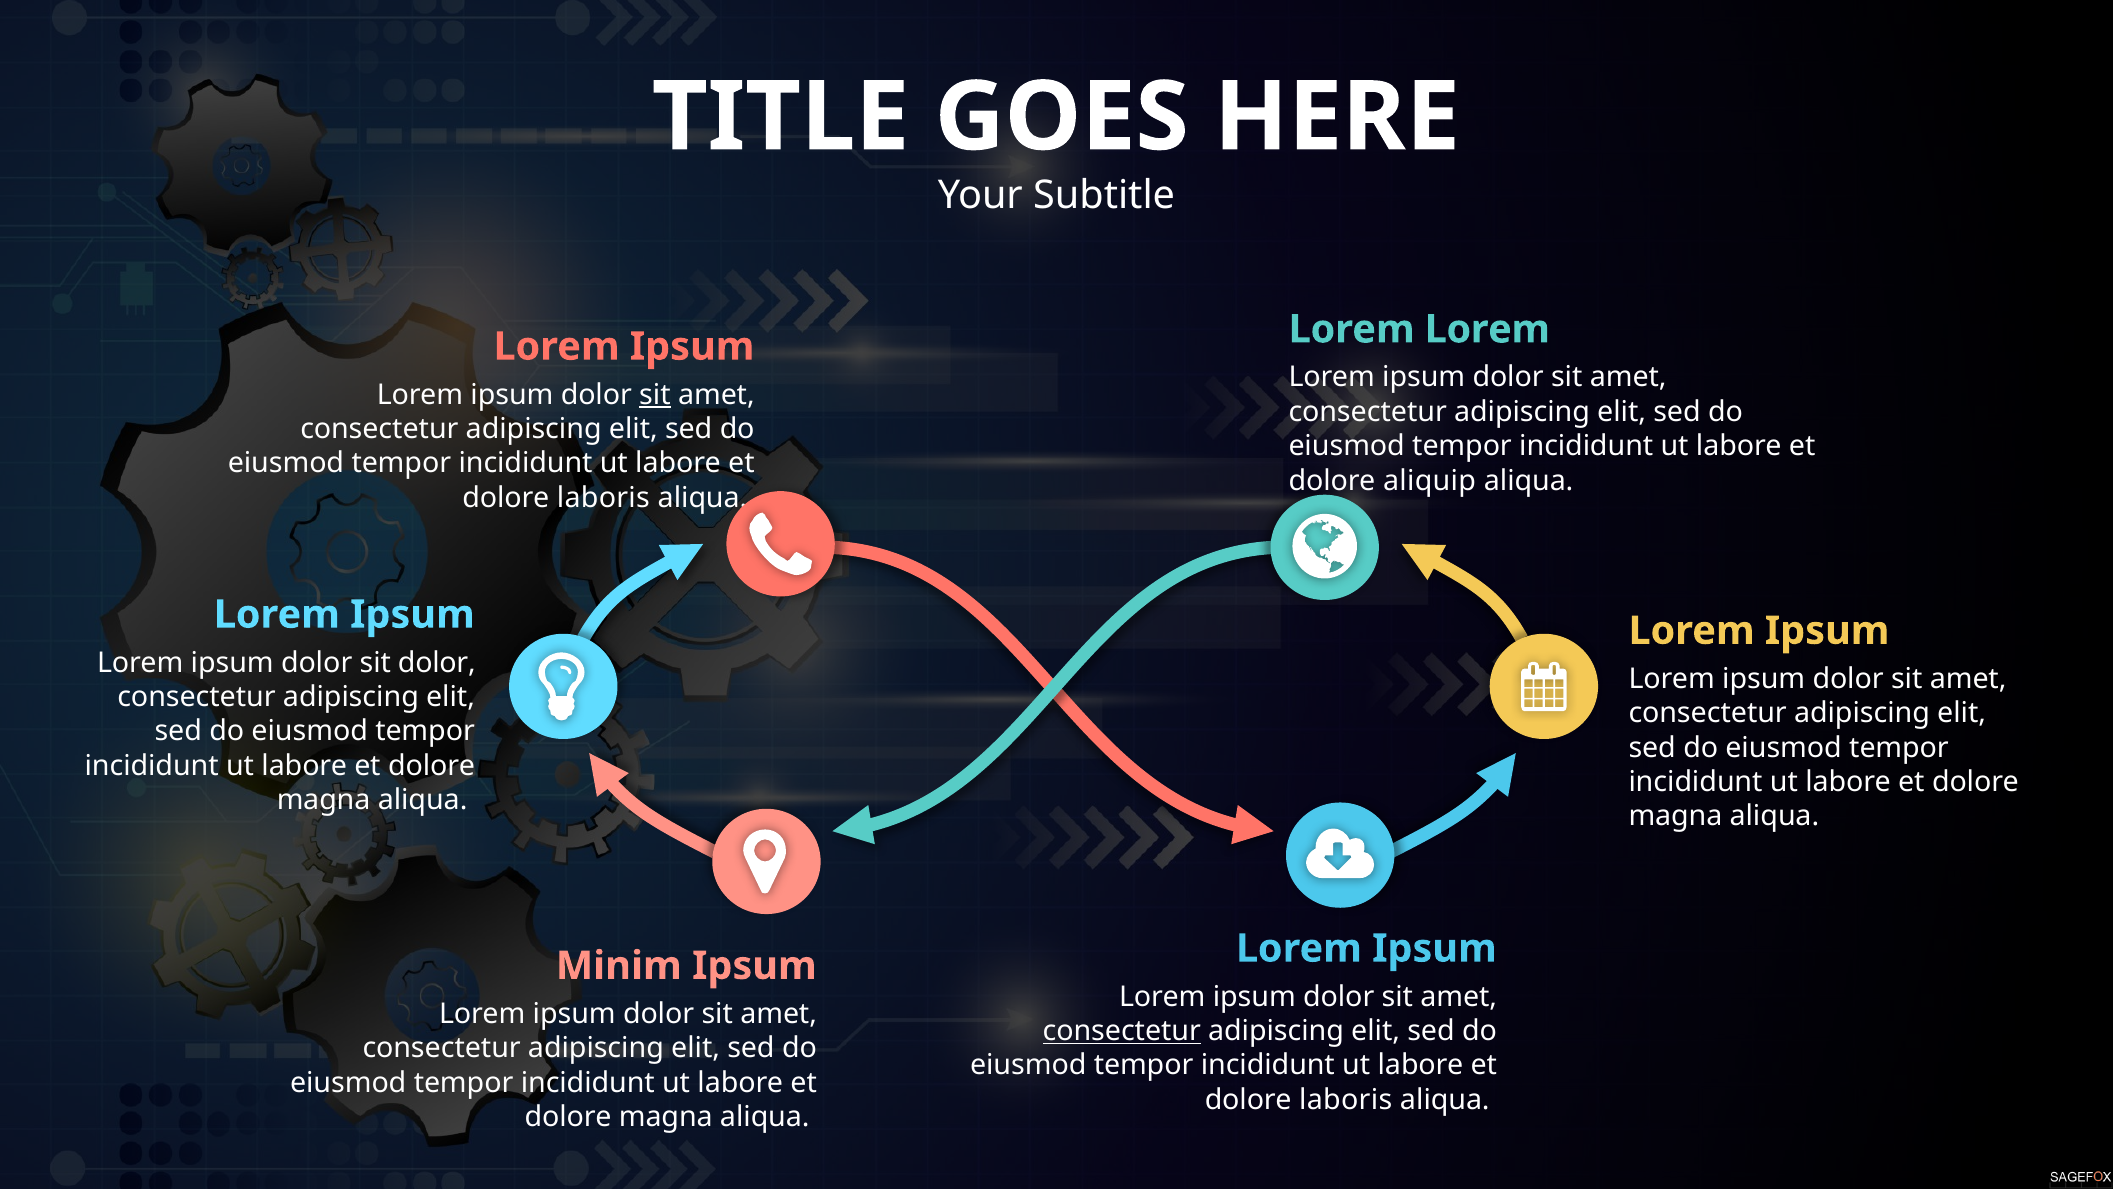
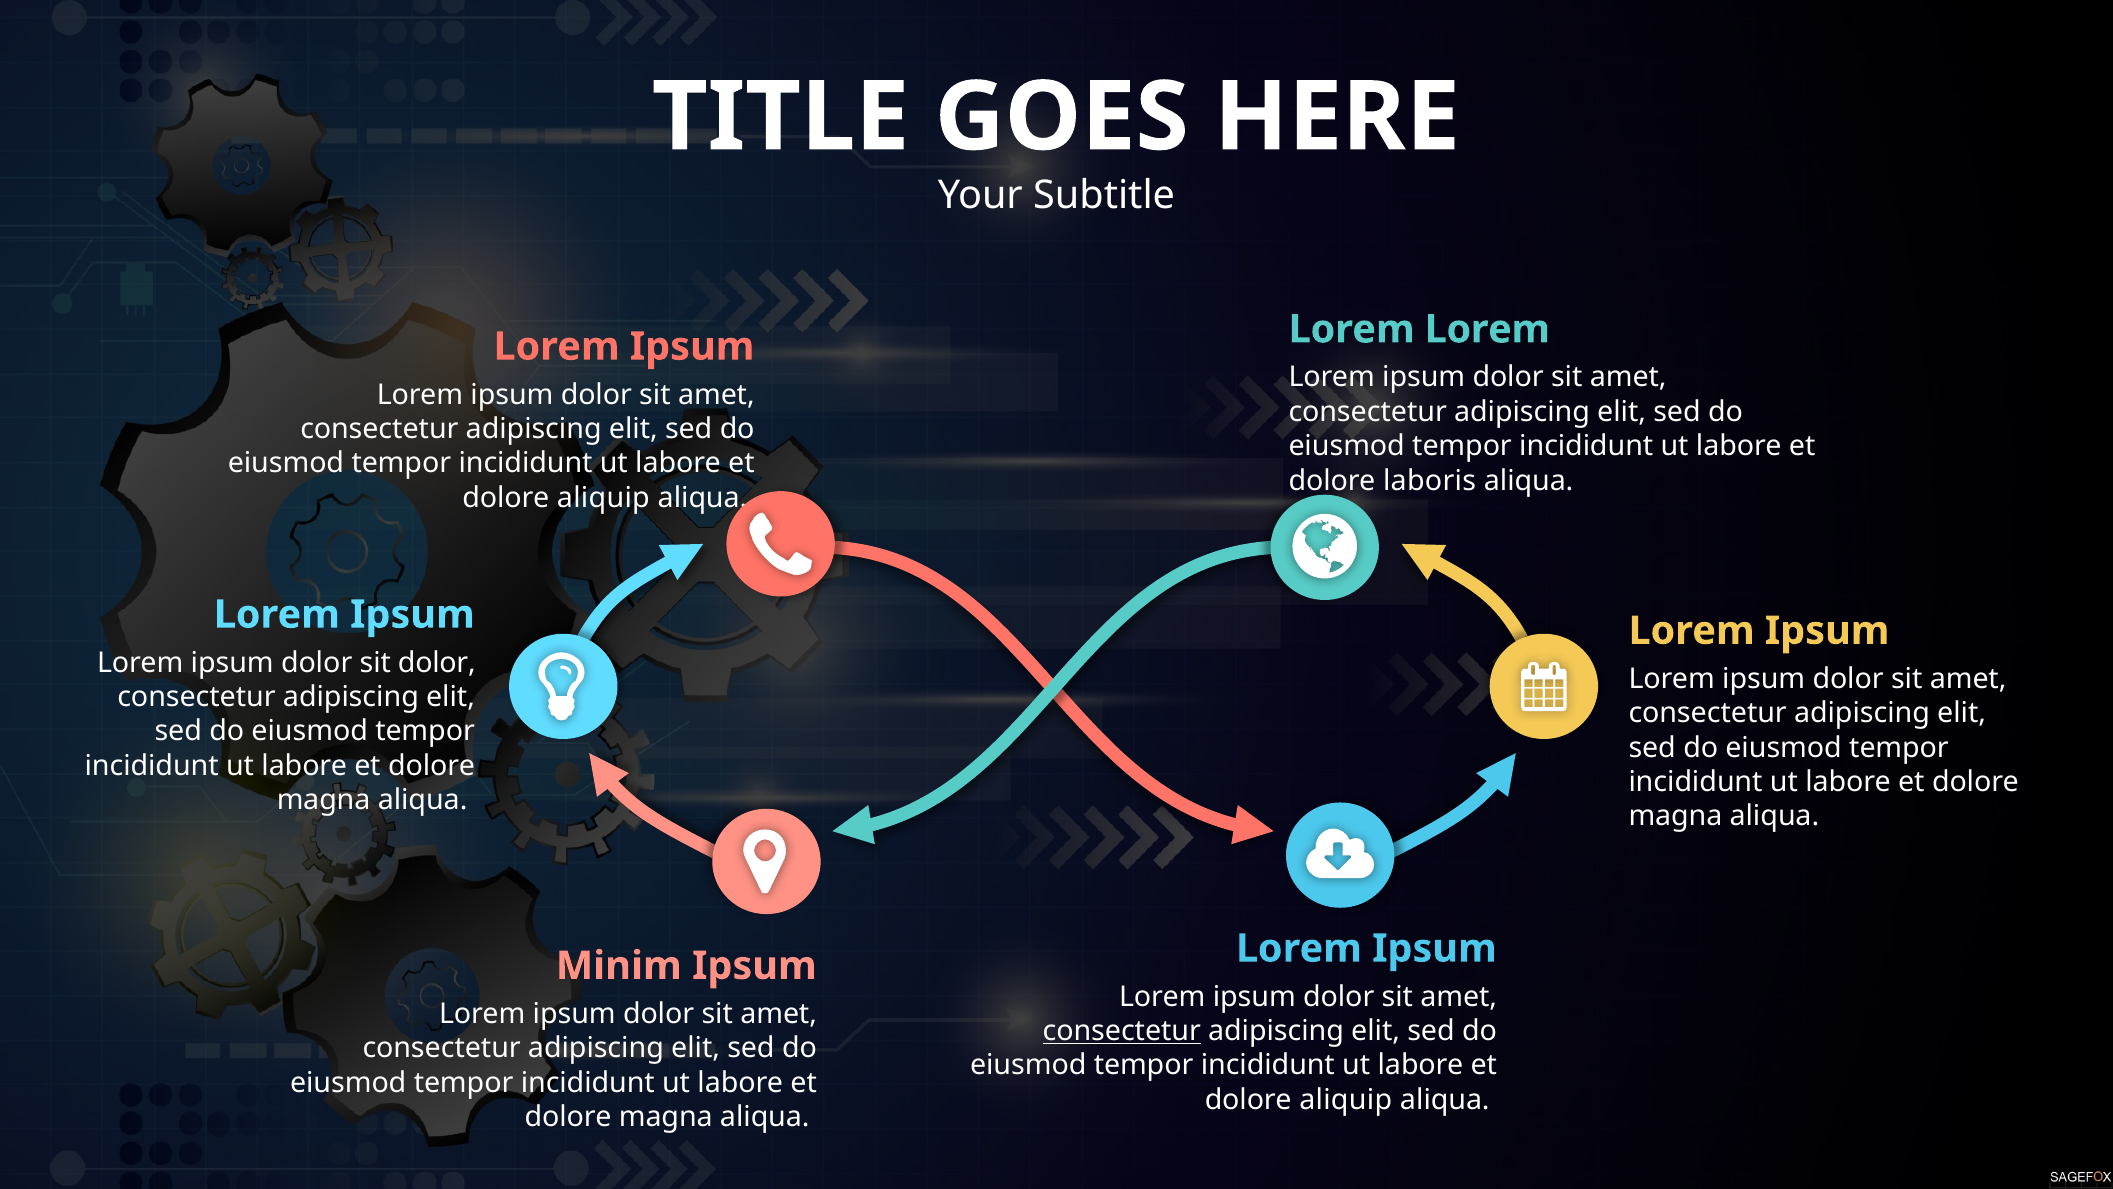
sit at (655, 395) underline: present -> none
aliquip: aliquip -> laboris
laboris at (603, 498): laboris -> aliquip
laboris at (1346, 1099): laboris -> aliquip
